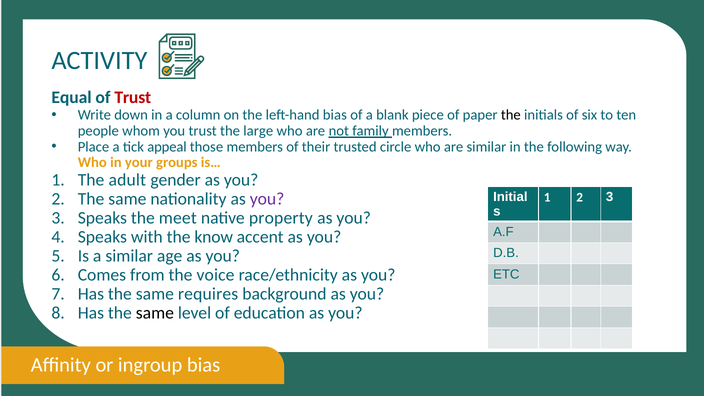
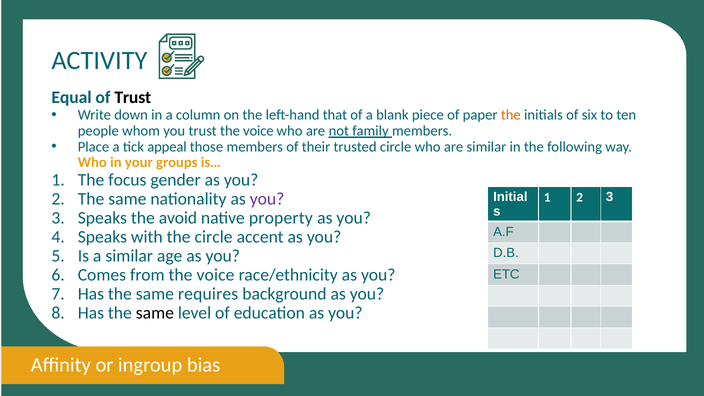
Trust at (133, 98) colour: red -> black
left-hand bias: bias -> that
the at (511, 115) colour: black -> orange
trust the large: large -> voice
adult: adult -> focus
meet: meet -> avoid
the know: know -> circle
